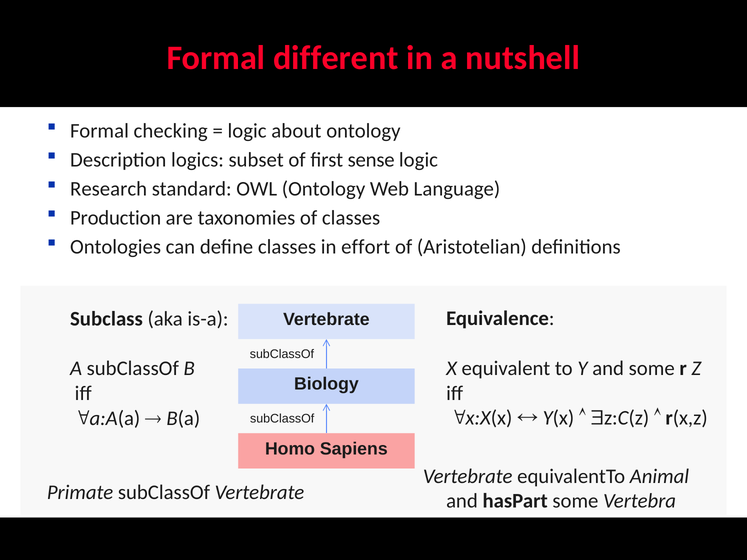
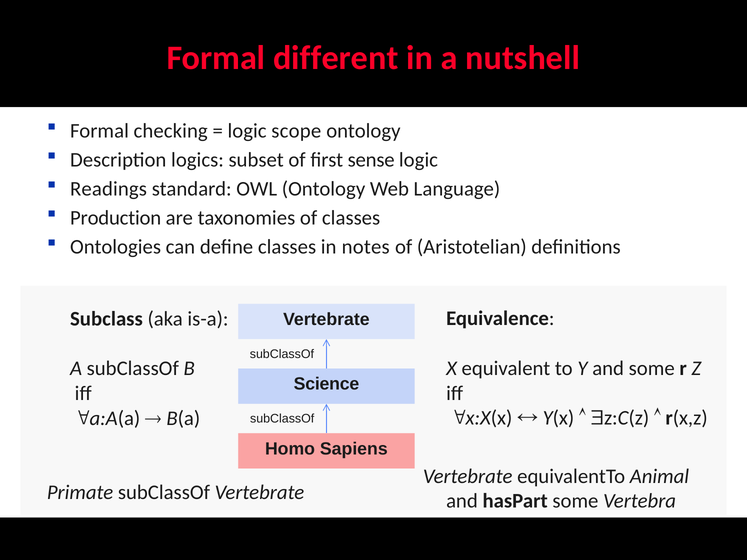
about: about -> scope
Research: Research -> Readings
effort: effort -> notes
Biology: Biology -> Science
